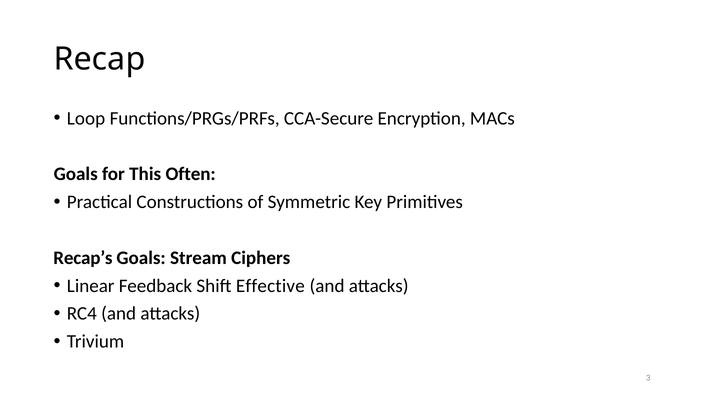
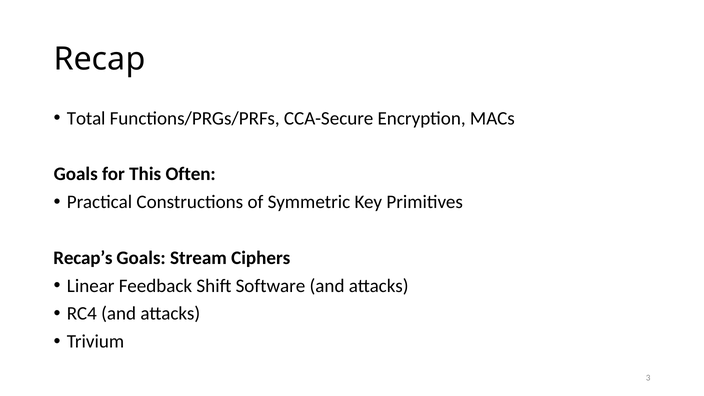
Loop: Loop -> Total
Effective: Effective -> Software
